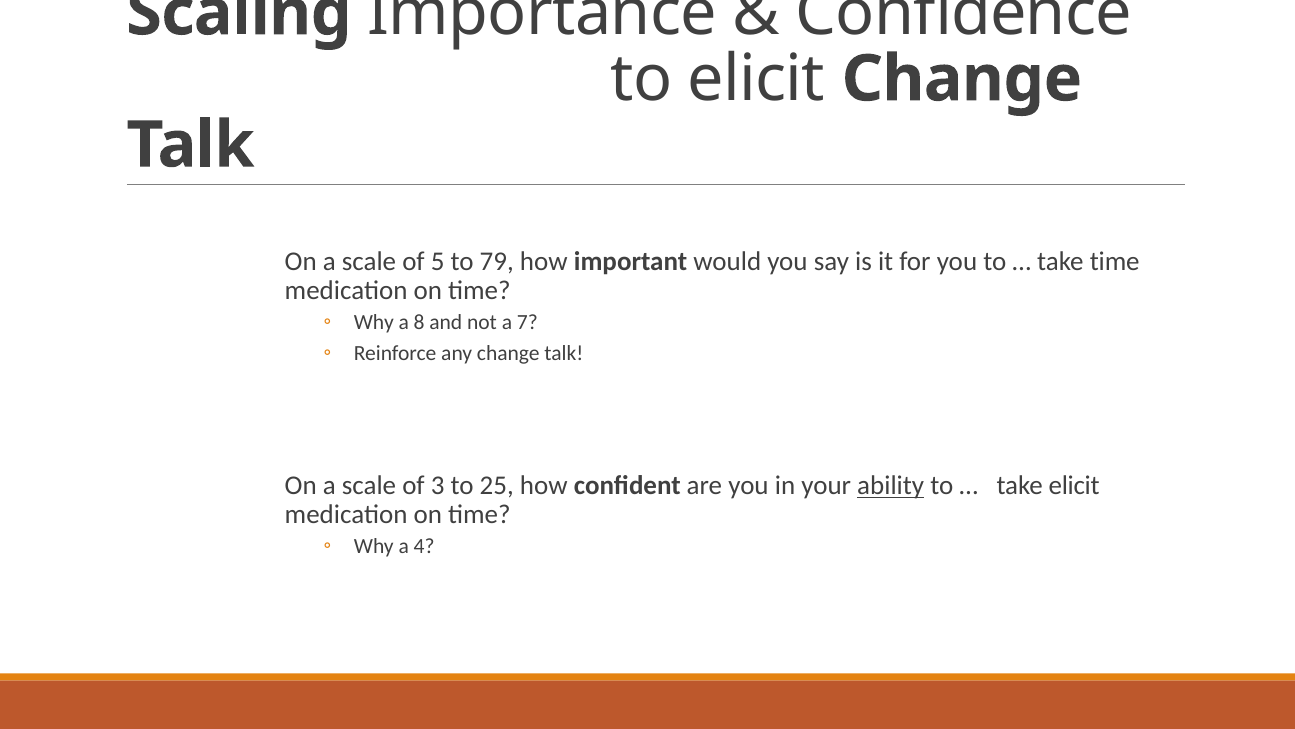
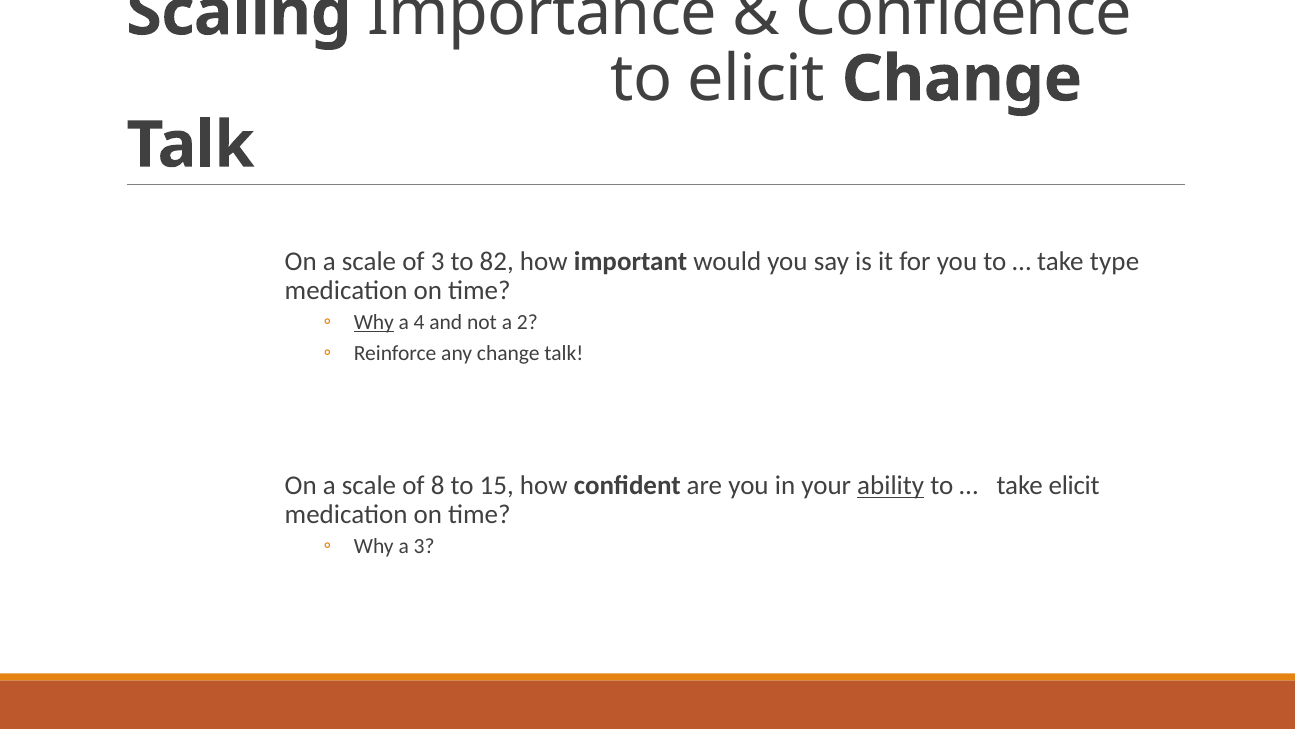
of 5: 5 -> 3
79: 79 -> 82
take time: time -> type
Why at (374, 322) underline: none -> present
8: 8 -> 4
7: 7 -> 2
3: 3 -> 8
25: 25 -> 15
a 4: 4 -> 3
